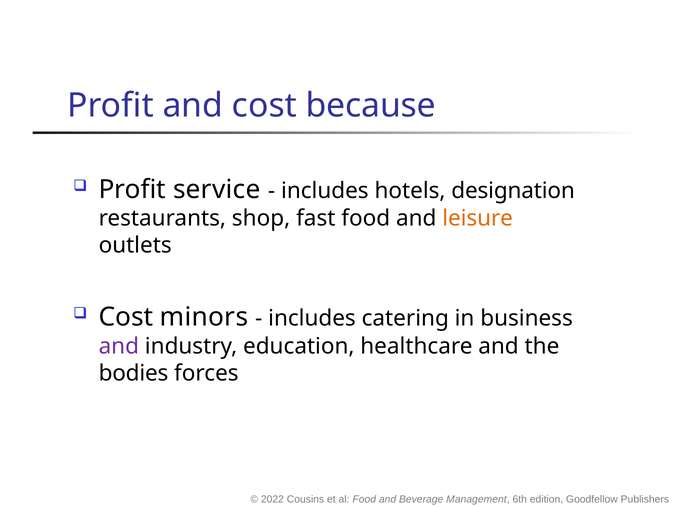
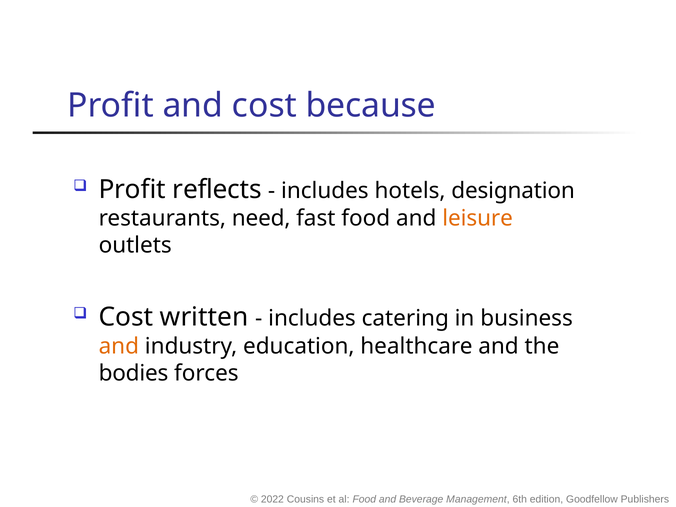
service: service -> reflects
shop: shop -> need
minors: minors -> written
and at (119, 346) colour: purple -> orange
